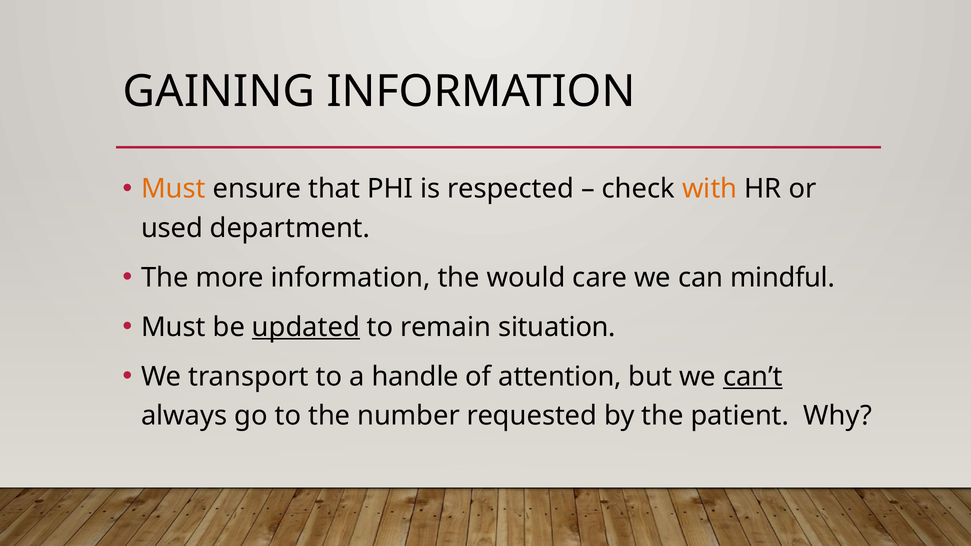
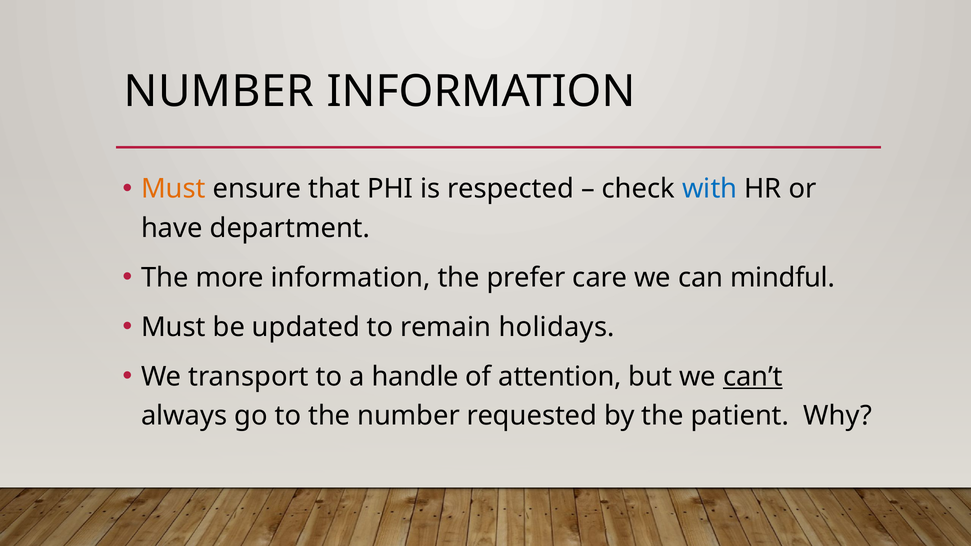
GAINING at (219, 92): GAINING -> NUMBER
with colour: orange -> blue
used: used -> have
would: would -> prefer
updated underline: present -> none
situation: situation -> holidays
